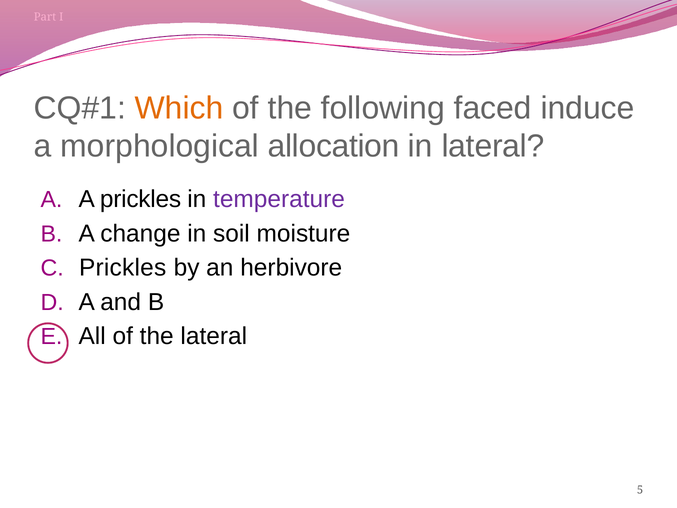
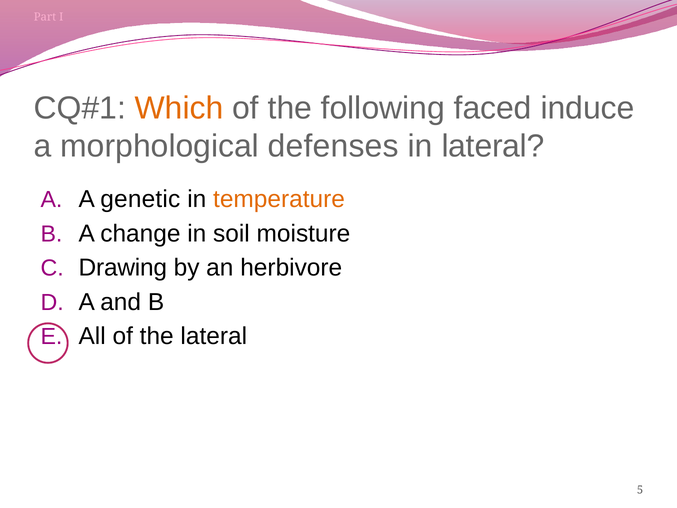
allocation: allocation -> defenses
A prickles: prickles -> genetic
temperature colour: purple -> orange
Prickles at (123, 268): Prickles -> Drawing
